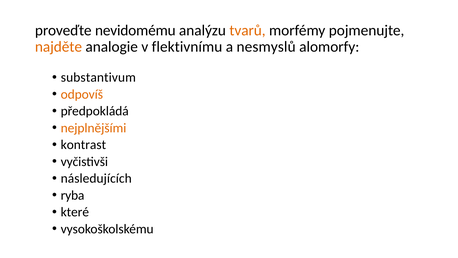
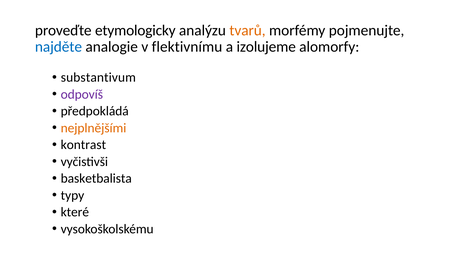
nevidomému: nevidomému -> etymologicky
najděte colour: orange -> blue
nesmyslů: nesmyslů -> izolujeme
odpovíš colour: orange -> purple
následujících: následujících -> basketbalista
ryba: ryba -> typy
